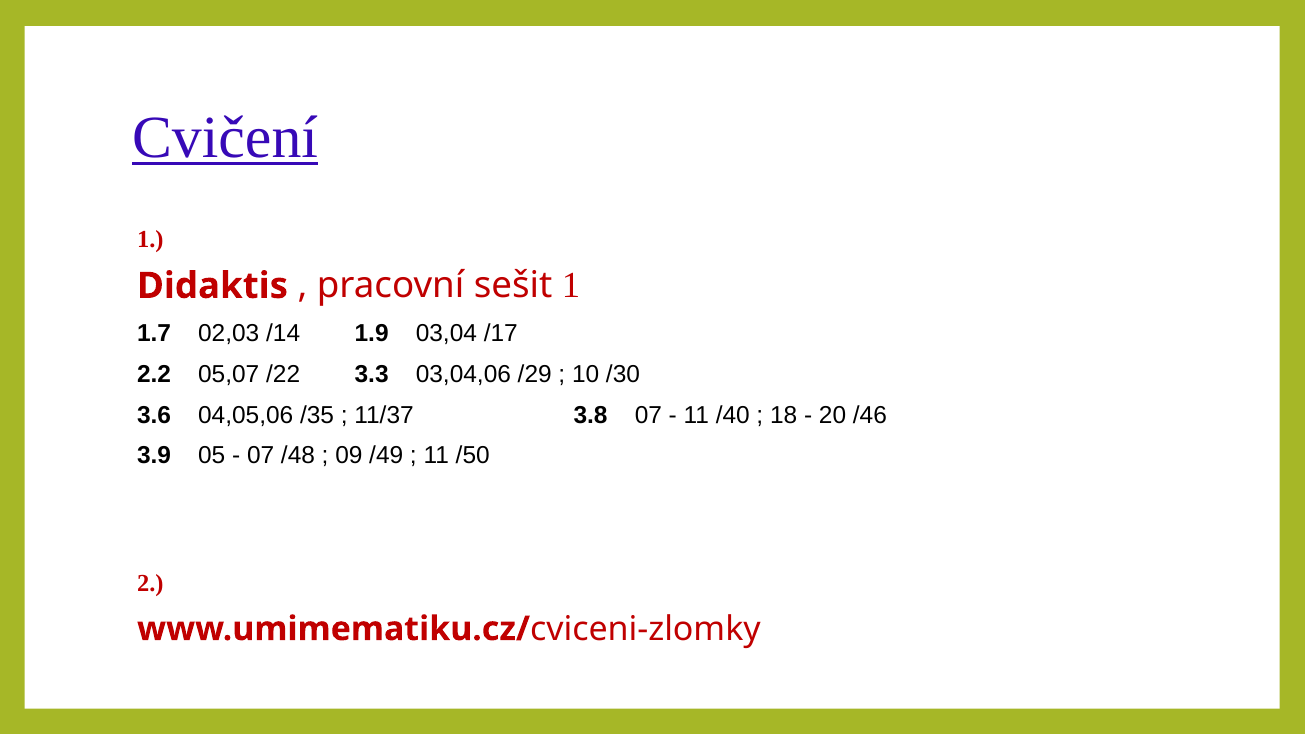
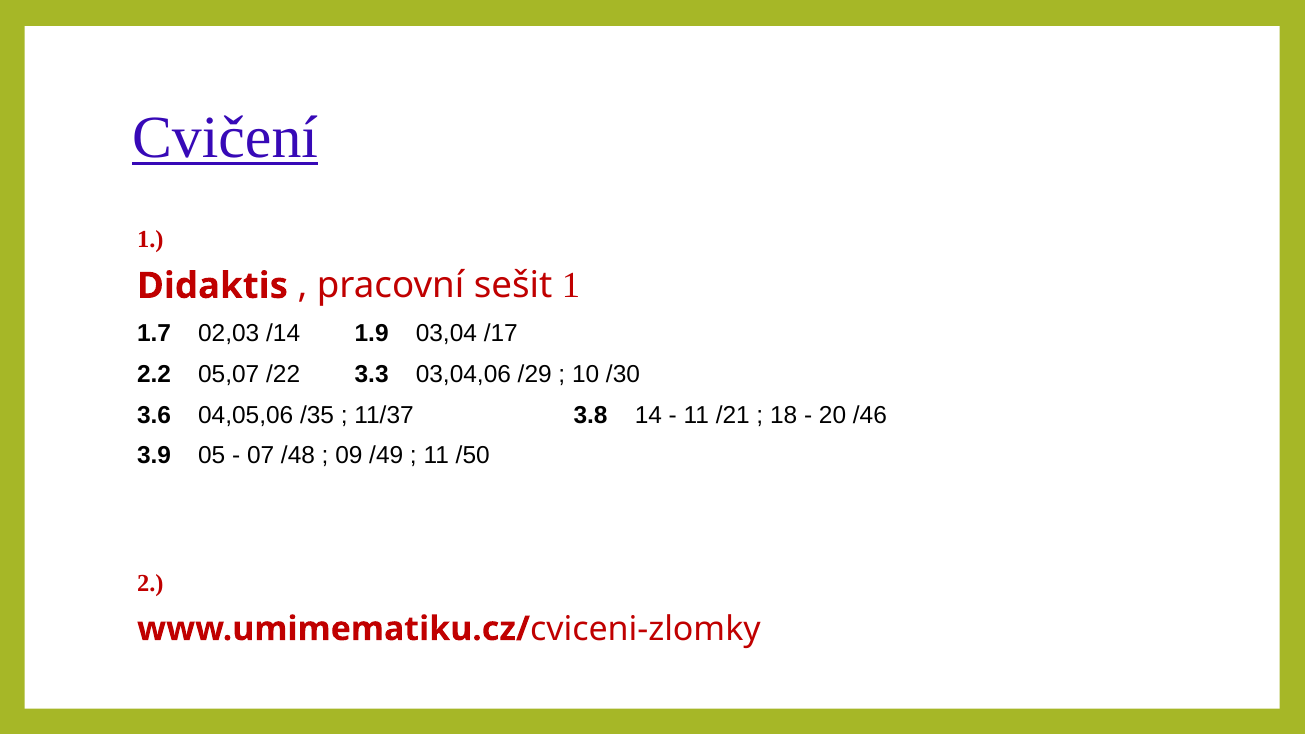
3.8 07: 07 -> 14
/40: /40 -> /21
